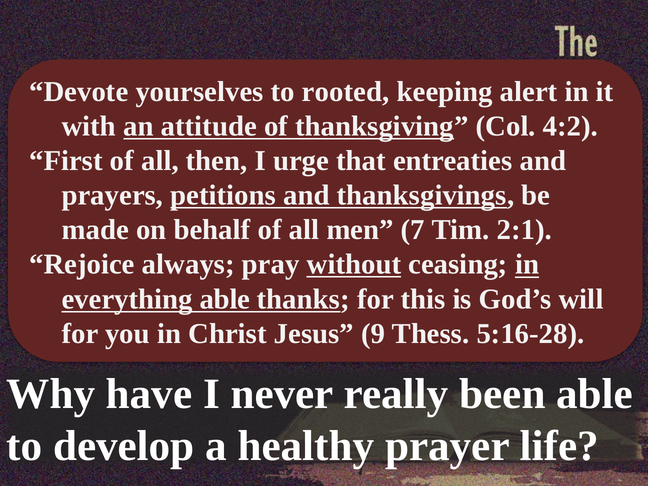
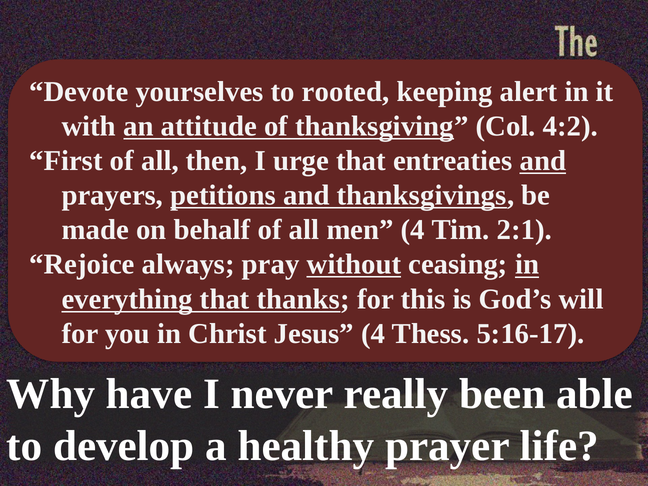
and at (543, 161) underline: none -> present
men 7: 7 -> 4
everything able: able -> that
Jesus 9: 9 -> 4
5:16-28: 5:16-28 -> 5:16-17
